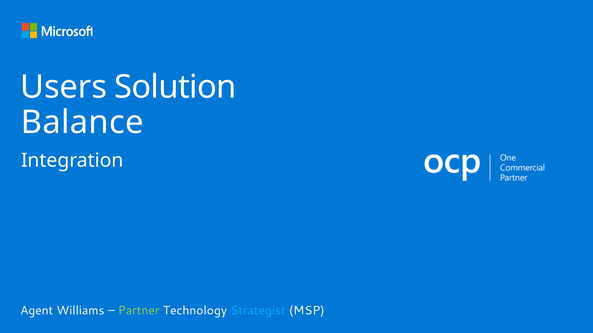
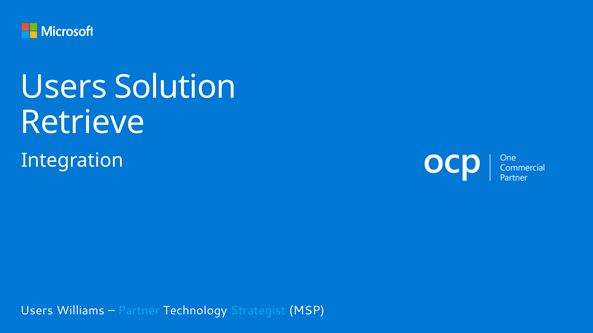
Balance: Balance -> Retrieve
Agent at (37, 311): Agent -> Users
Partner colour: light green -> light blue
